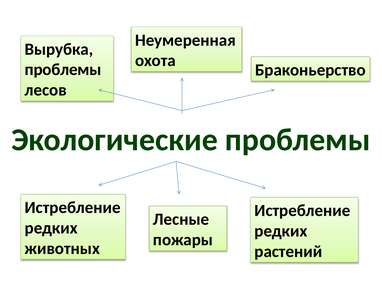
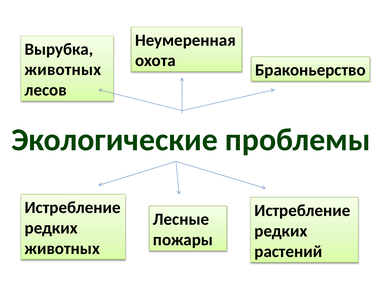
проблемы at (63, 69): проблемы -> животных
